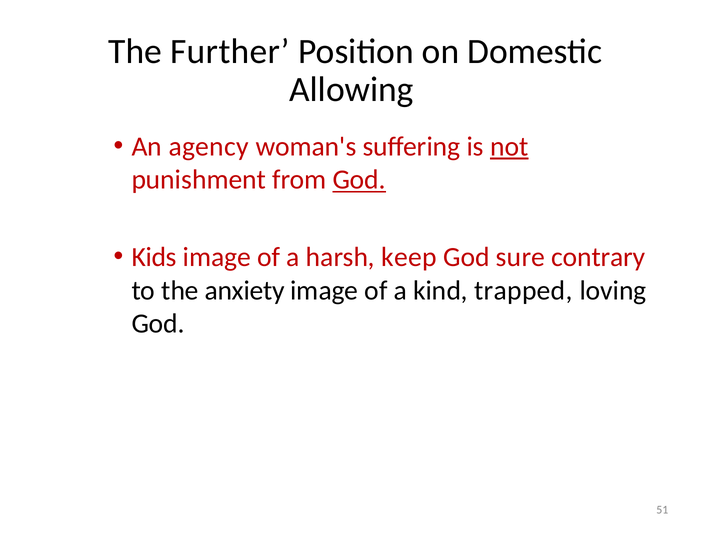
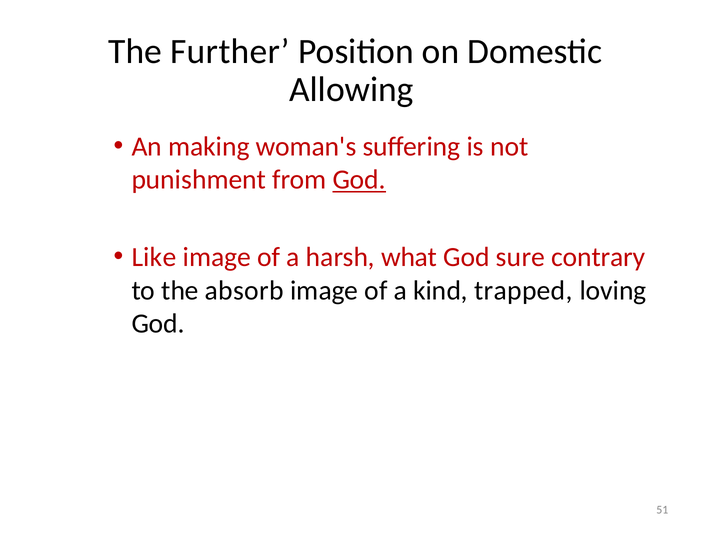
agency: agency -> making
not underline: present -> none
Kids: Kids -> Like
keep: keep -> what
anxiety: anxiety -> absorb
